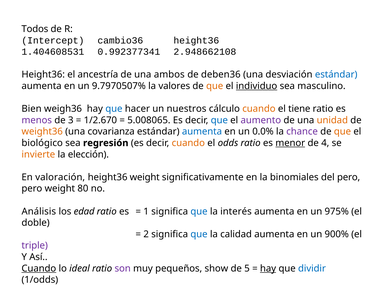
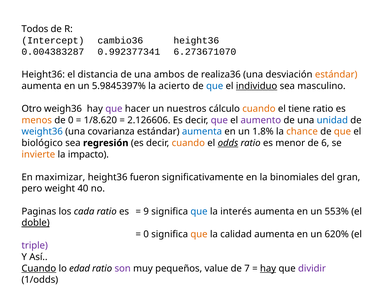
1.404608531: 1.404608531 -> 0.004383287
2.948662108: 2.948662108 -> 6.273671070
ancestría: ancestría -> distancia
deben36: deben36 -> realiza36
estándar at (336, 75) colour: blue -> orange
9.7970507%: 9.7970507% -> 5.9845397%
valores: valores -> acierto
que at (215, 86) colour: orange -> blue
Bien: Bien -> Otro
que at (114, 109) colour: blue -> purple
menos colour: purple -> orange
de 3: 3 -> 0
1/2.670: 1/2.670 -> 1/8.620
5.008065: 5.008065 -> 2.126606
que at (219, 120) colour: blue -> purple
unidad colour: orange -> blue
weight36 colour: orange -> blue
0.0%: 0.0% -> 1.8%
chance at (302, 132) colour: purple -> orange
odds underline: none -> present
menor underline: present -> none
4: 4 -> 6
elección: elección -> impacto
valoración: valoración -> maximizar
height36 weight: weight -> fueron
del pero: pero -> gran
80: 80 -> 40
Análisis: Análisis -> Paginas
edad: edad -> cada
1: 1 -> 9
975%: 975% -> 553%
doble underline: none -> present
2 at (146, 234): 2 -> 0
que at (199, 234) colour: blue -> orange
900%: 900% -> 620%
ideal: ideal -> edad
show: show -> value
5: 5 -> 7
dividir colour: blue -> purple
